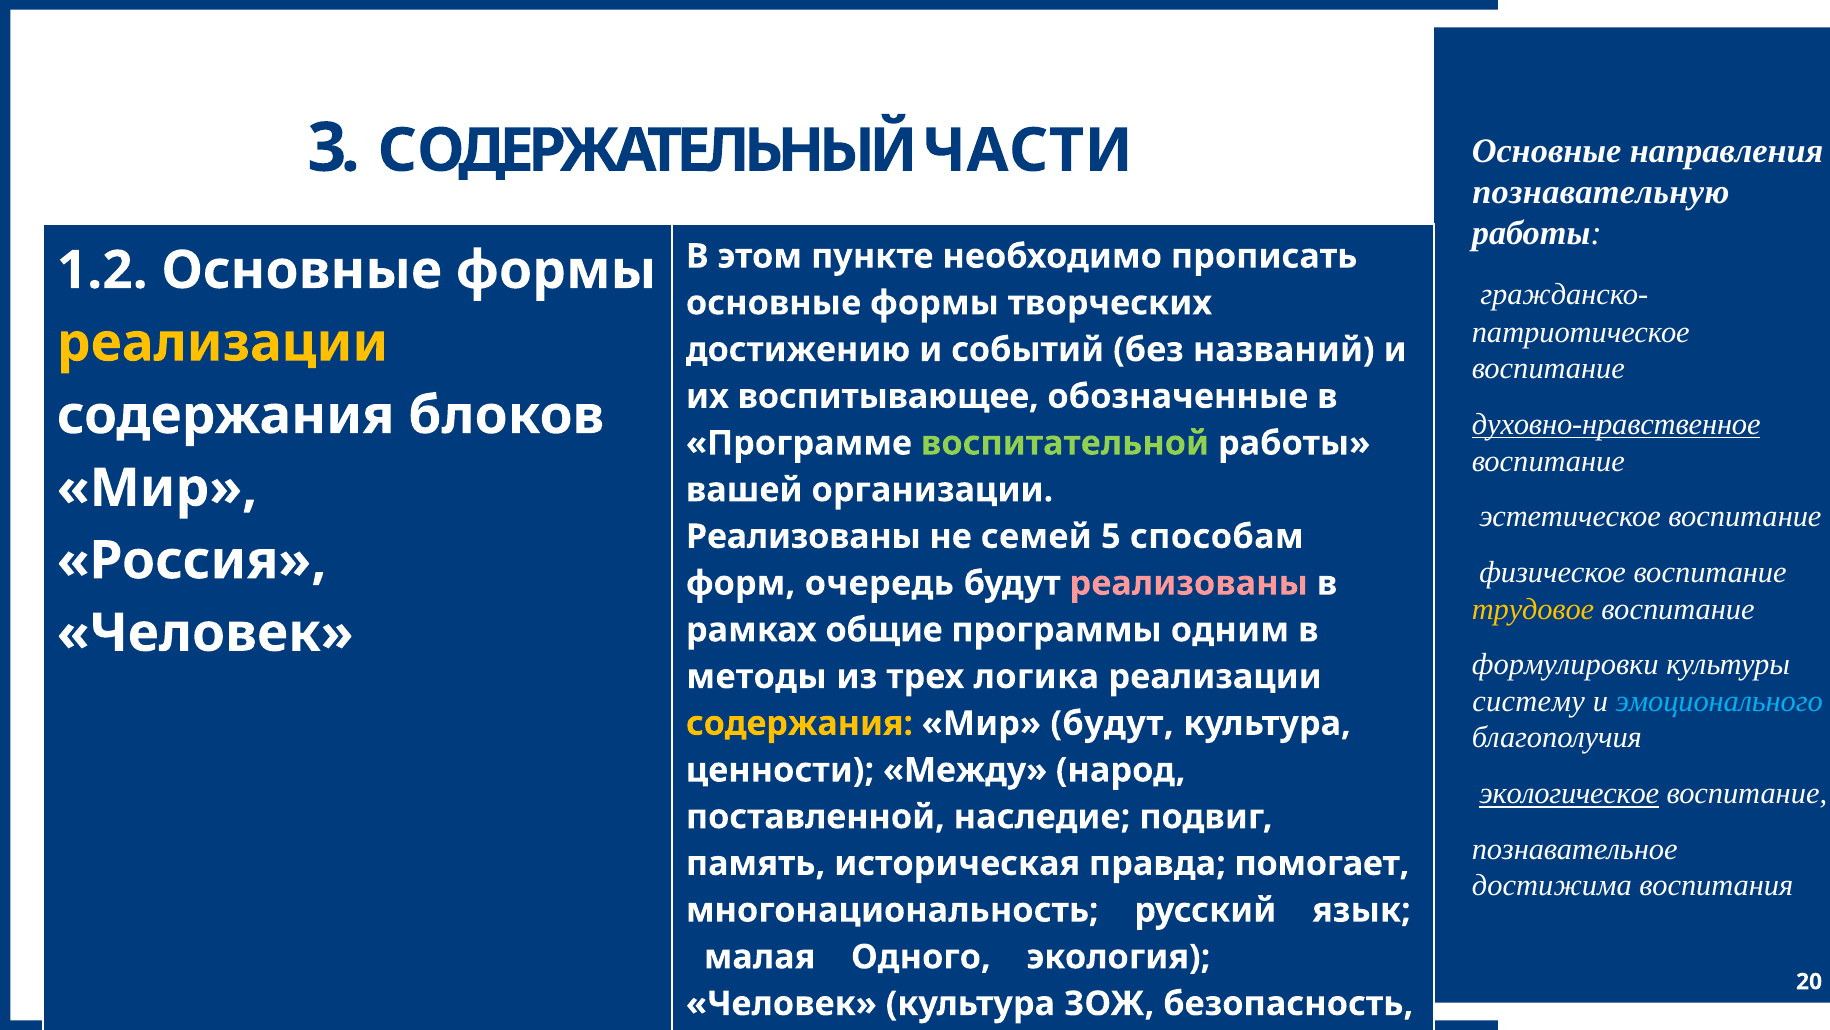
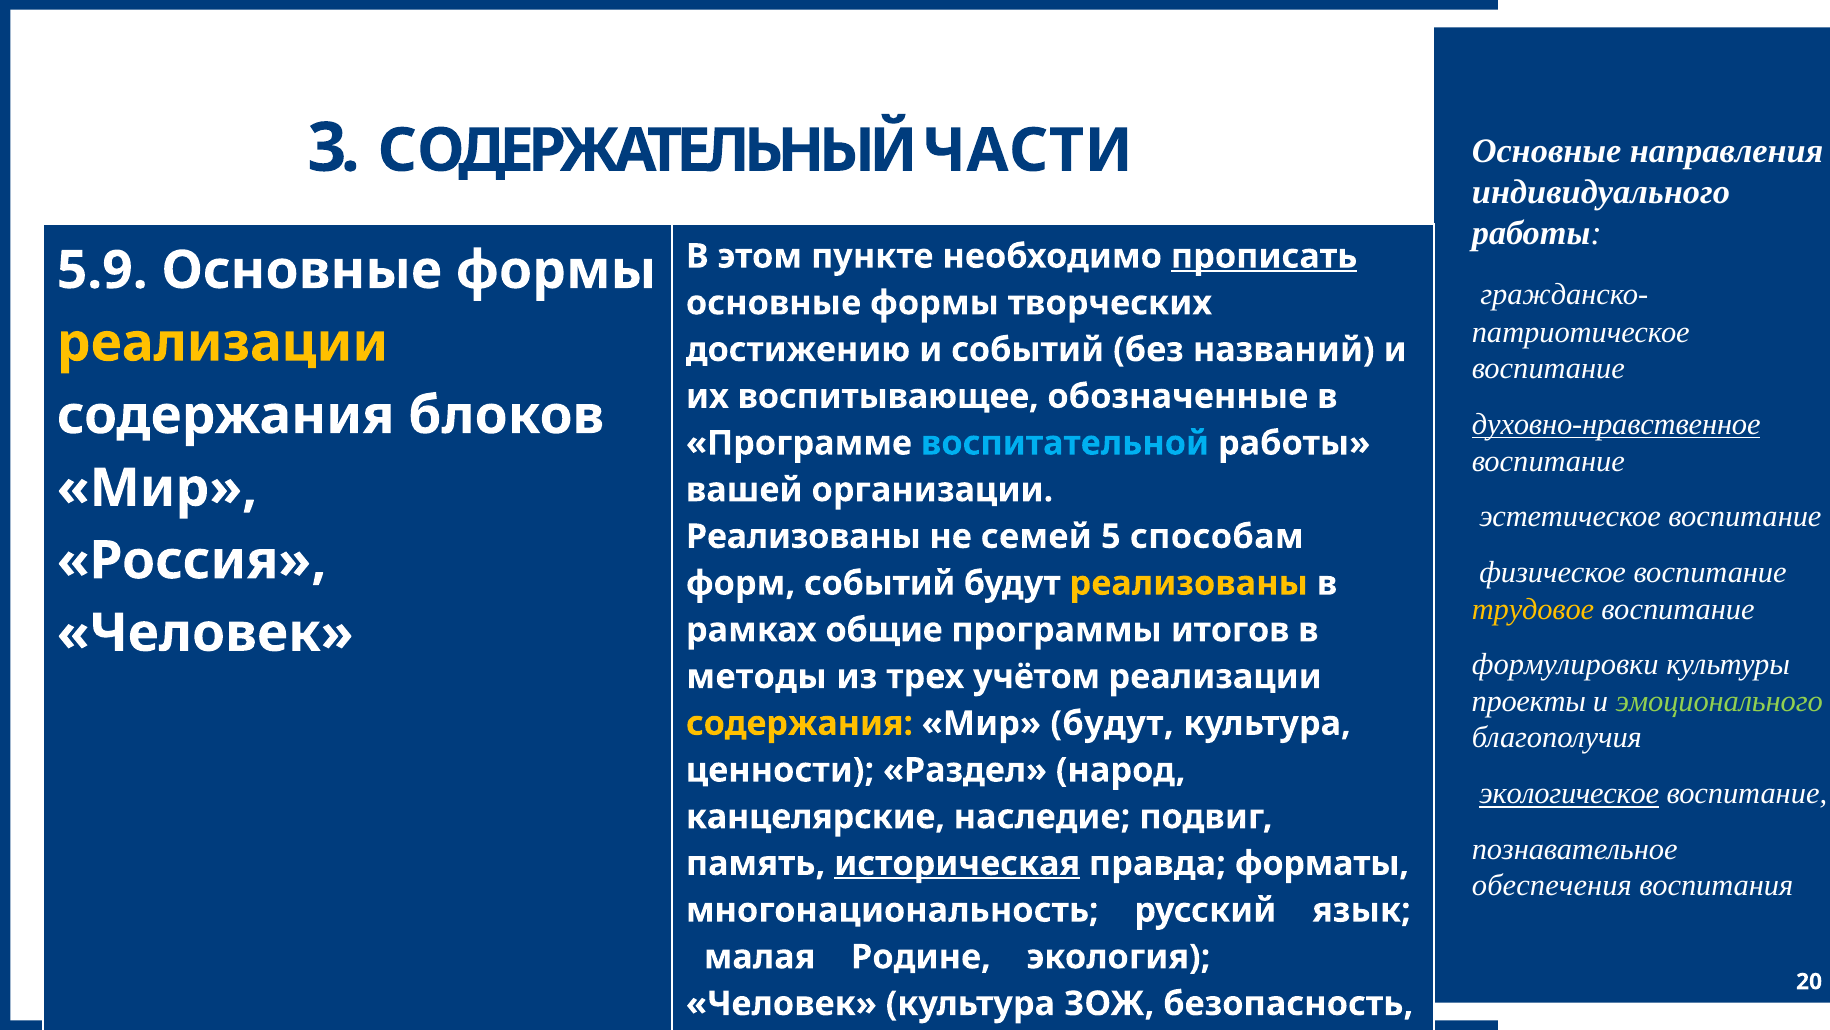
познавательную: познавательную -> индивидуального
прописать underline: none -> present
1.2: 1.2 -> 5.9
воспитательной colour: light green -> light blue
форм очередь: очередь -> событий
реализованы at (1189, 583) colour: pink -> yellow
одним: одним -> итогов
логика: логика -> учётом
систему: систему -> проекты
эмоционального colour: light blue -> light green
Между: Между -> Раздел
поставленной: поставленной -> канцелярские
историческая underline: none -> present
помогает: помогает -> форматы
достижима: достижима -> обеспечения
Одного: Одного -> Родине
